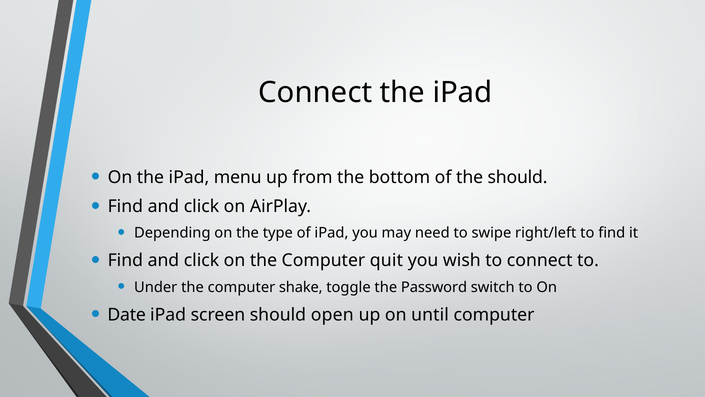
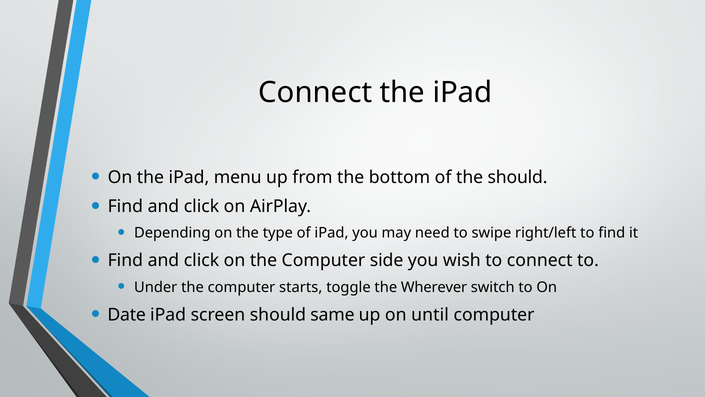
quit: quit -> side
shake: shake -> starts
Password: Password -> Wherever
open: open -> same
